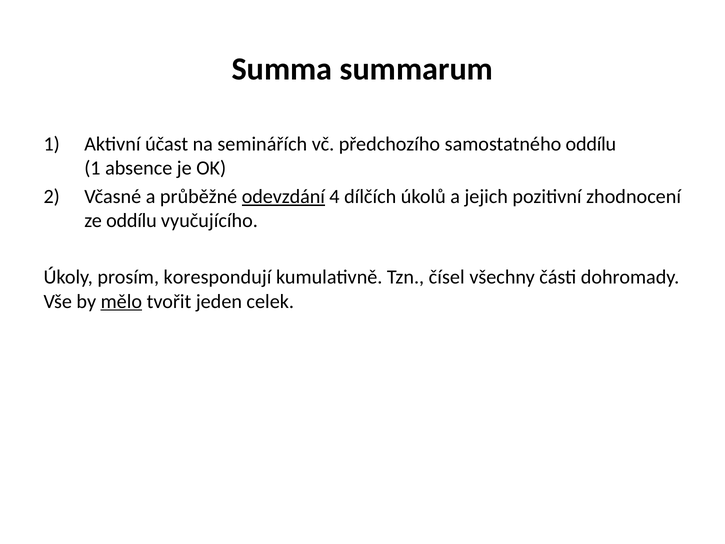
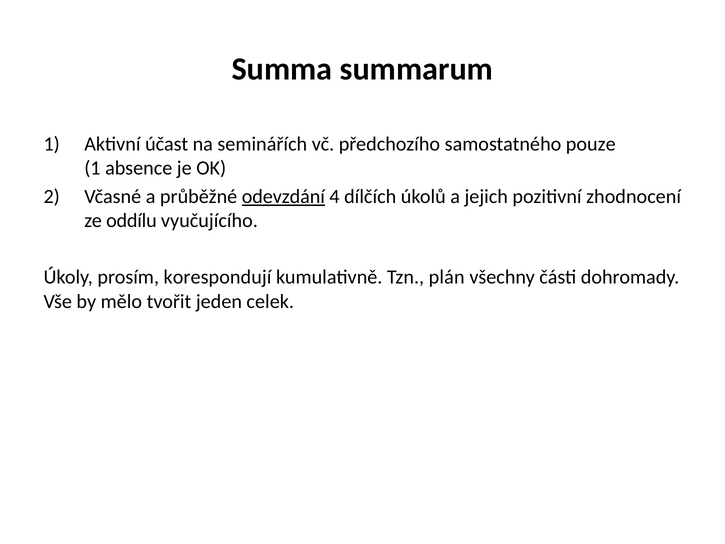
samostatného oddílu: oddílu -> pouze
čísel: čísel -> plán
mělo underline: present -> none
